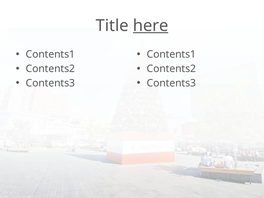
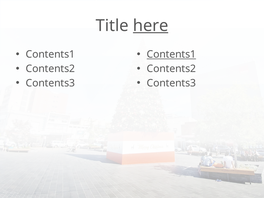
Contents1 at (171, 54) underline: none -> present
